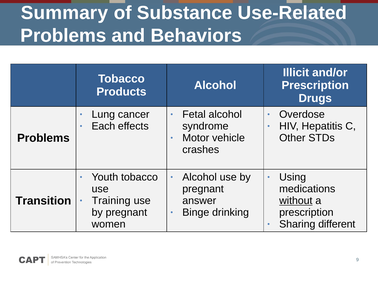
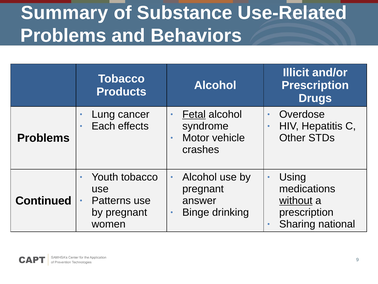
Fetal underline: none -> present
Transition: Transition -> Continued
Training: Training -> Patterns
different: different -> national
